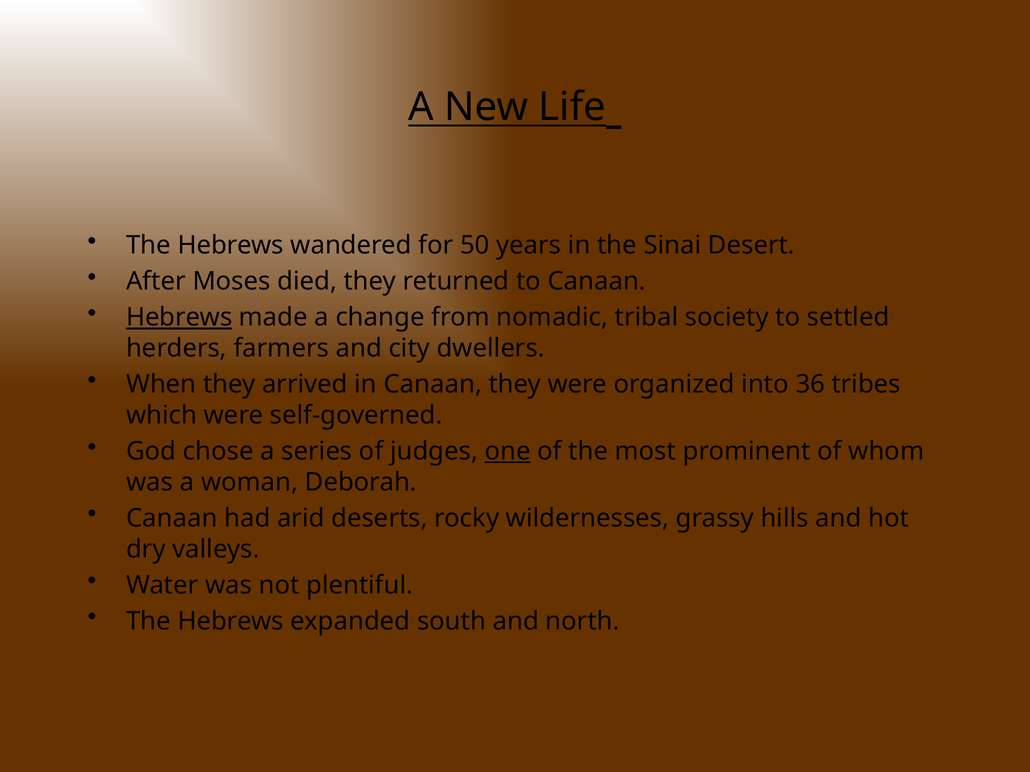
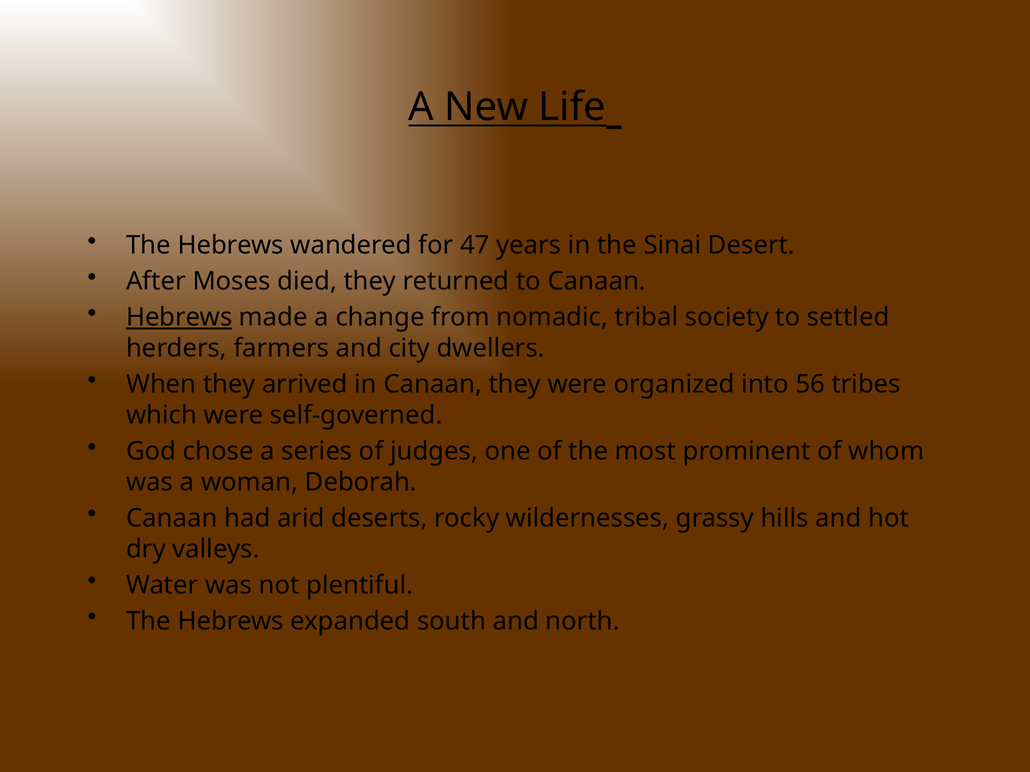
50: 50 -> 47
36: 36 -> 56
one underline: present -> none
